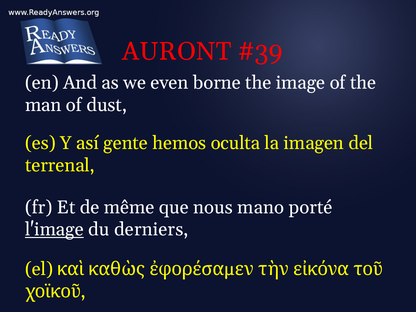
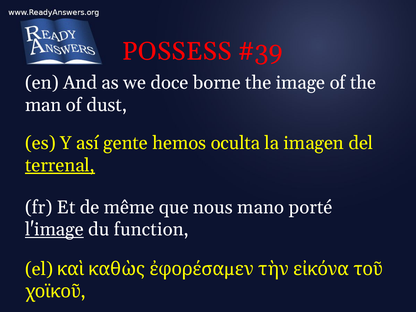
AURONT: AURONT -> POSSESS
even: even -> doce
terrenal underline: none -> present
derniers: derniers -> function
